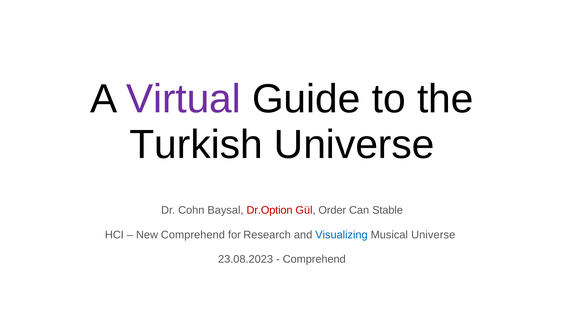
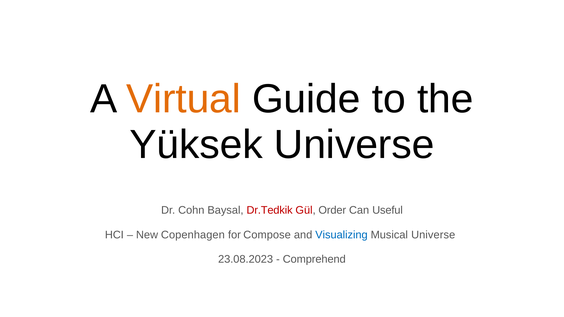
Virtual colour: purple -> orange
Turkish: Turkish -> Yüksek
Dr.Option: Dr.Option -> Dr.Tedkik
Stable: Stable -> Useful
New Comprehend: Comprehend -> Copenhagen
Research: Research -> Compose
